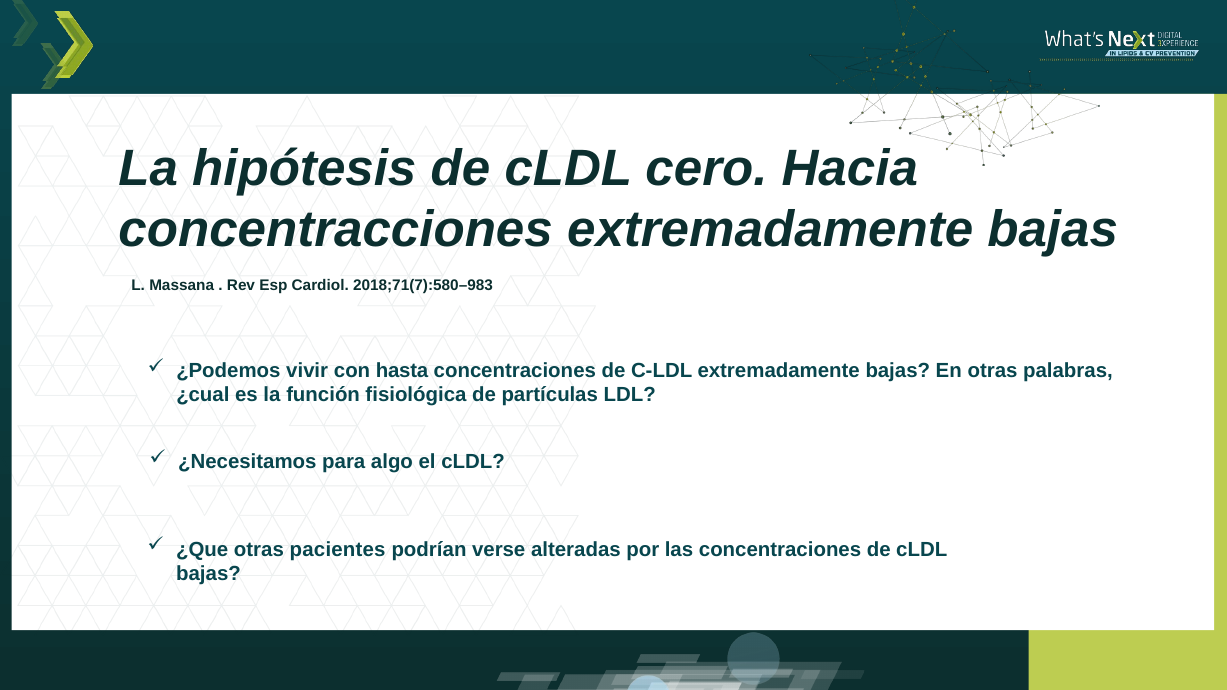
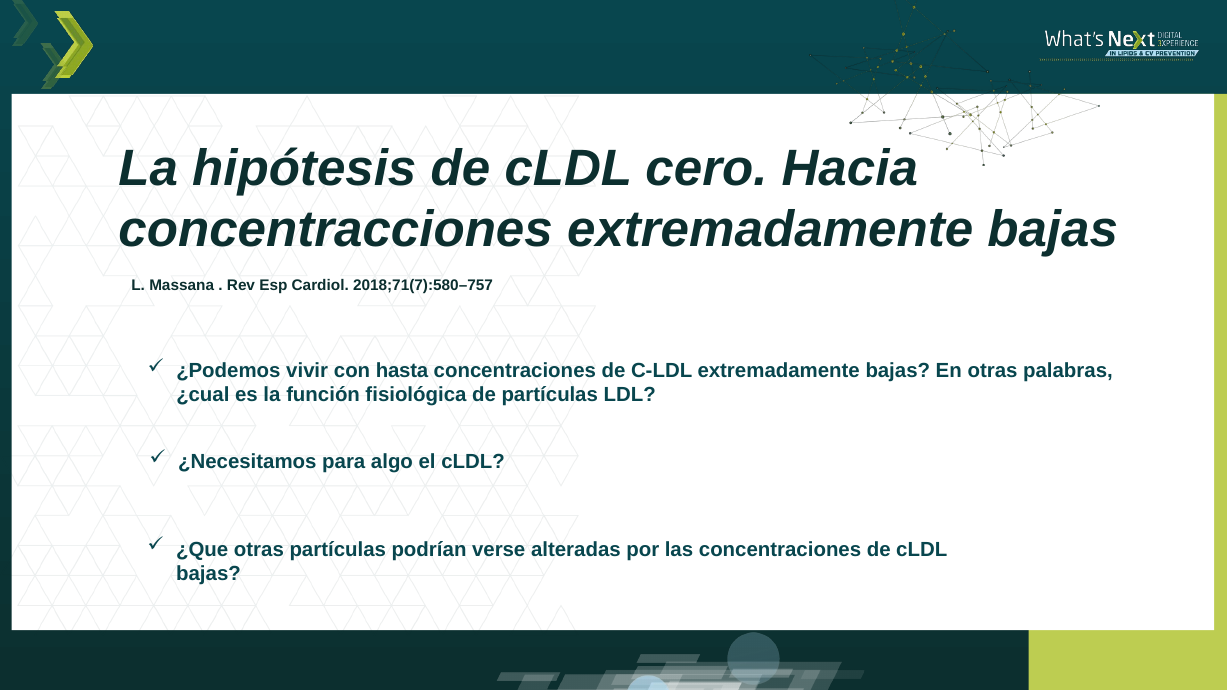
2018;71(7):580–983: 2018;71(7):580–983 -> 2018;71(7):580–757
otras pacientes: pacientes -> partículas
